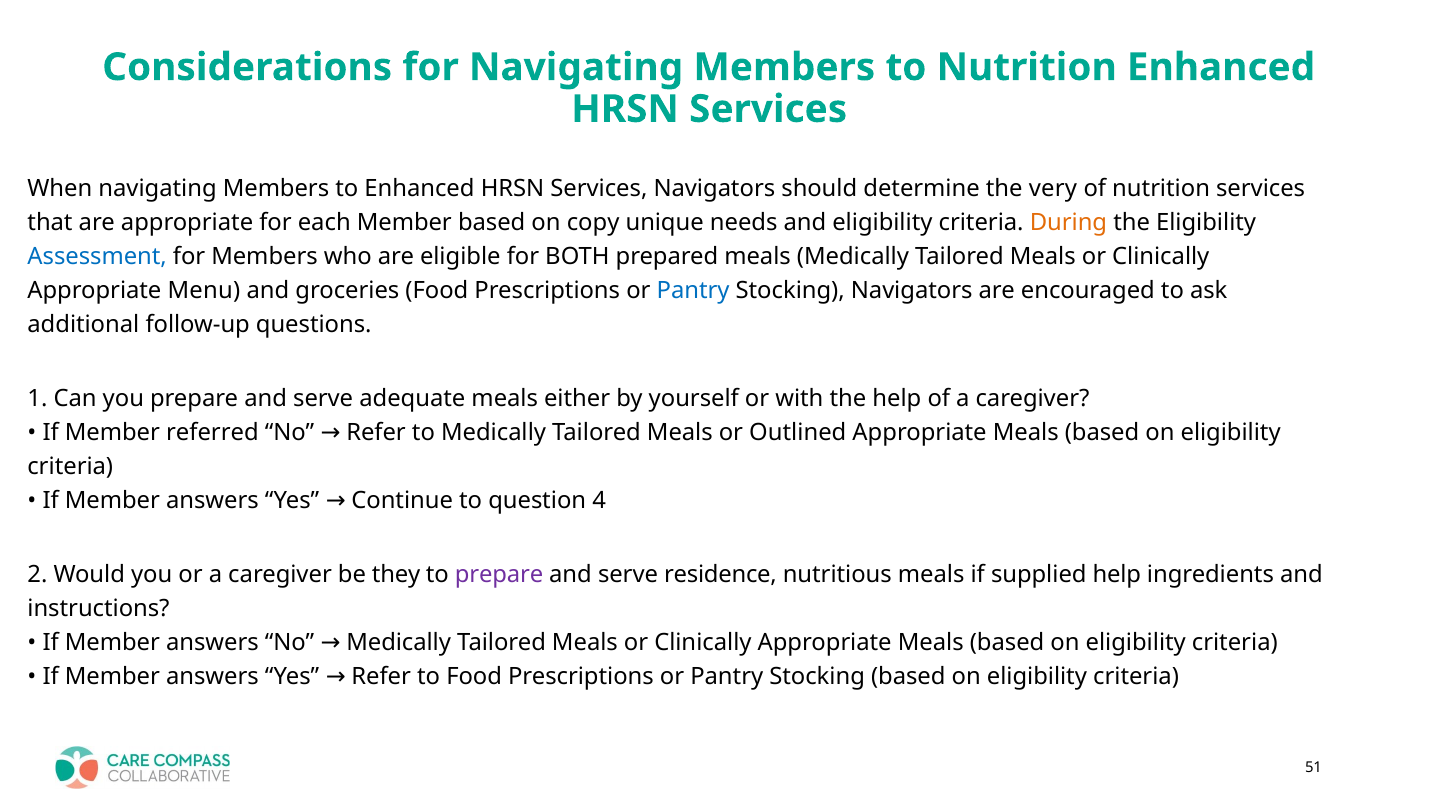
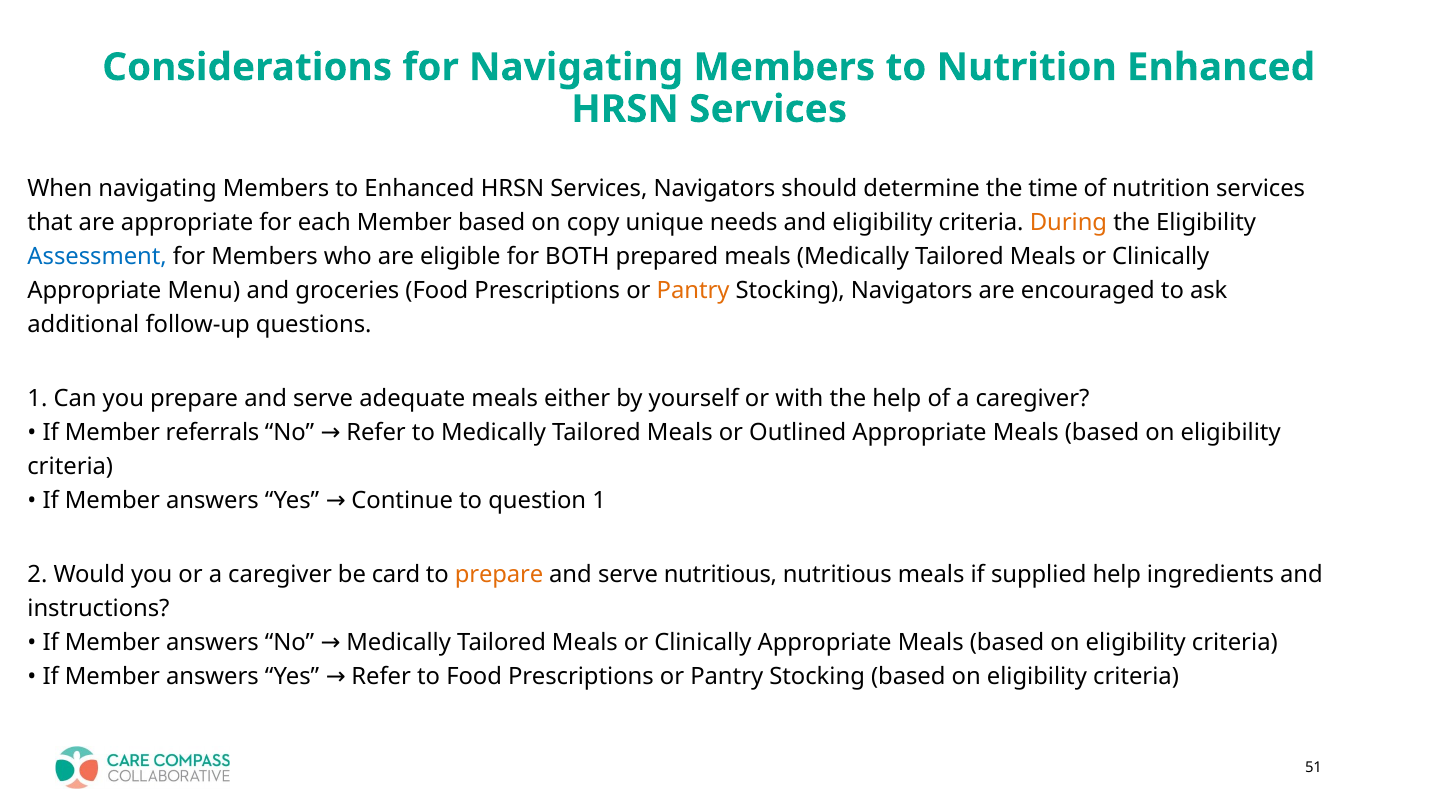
very: very -> time
Pantry at (693, 291) colour: blue -> orange
referred: referred -> referrals
question 4: 4 -> 1
they: they -> card
prepare at (499, 575) colour: purple -> orange
serve residence: residence -> nutritious
